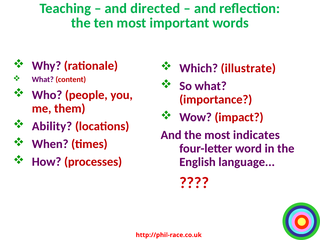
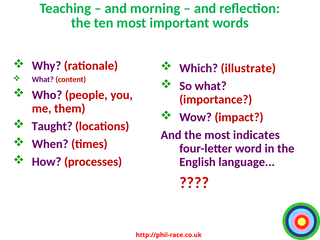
directed: directed -> morning
Ability: Ability -> Taught
